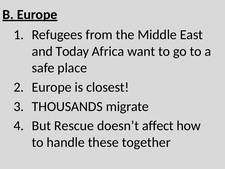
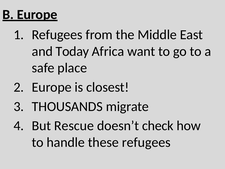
affect: affect -> check
these together: together -> refugees
